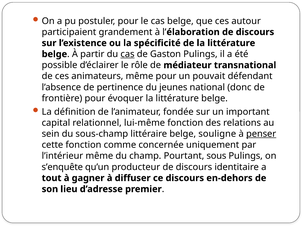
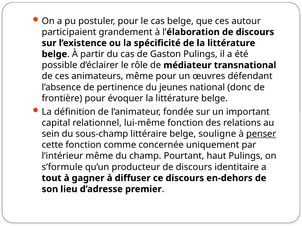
cas at (127, 54) underline: present -> none
pouvait: pouvait -> œuvres
sous: sous -> haut
s’enquête: s’enquête -> s’formule
